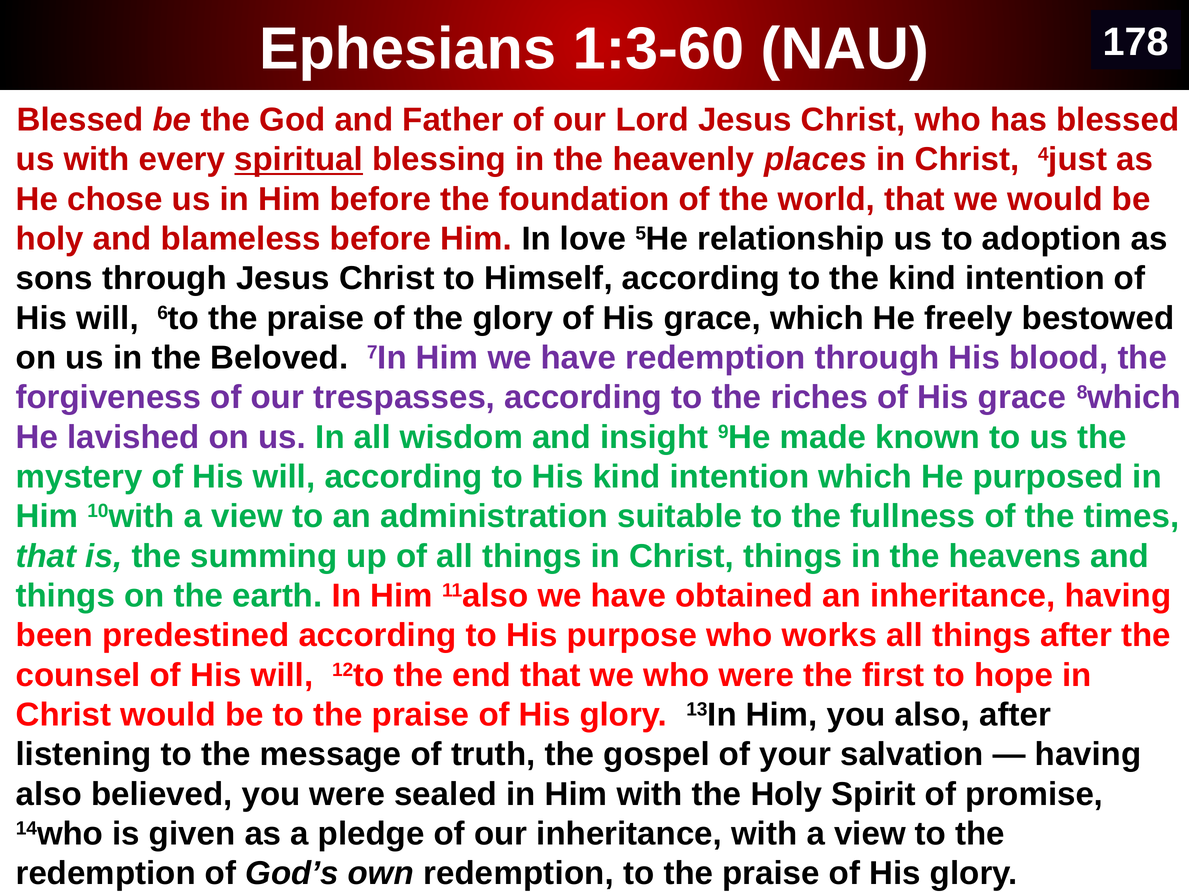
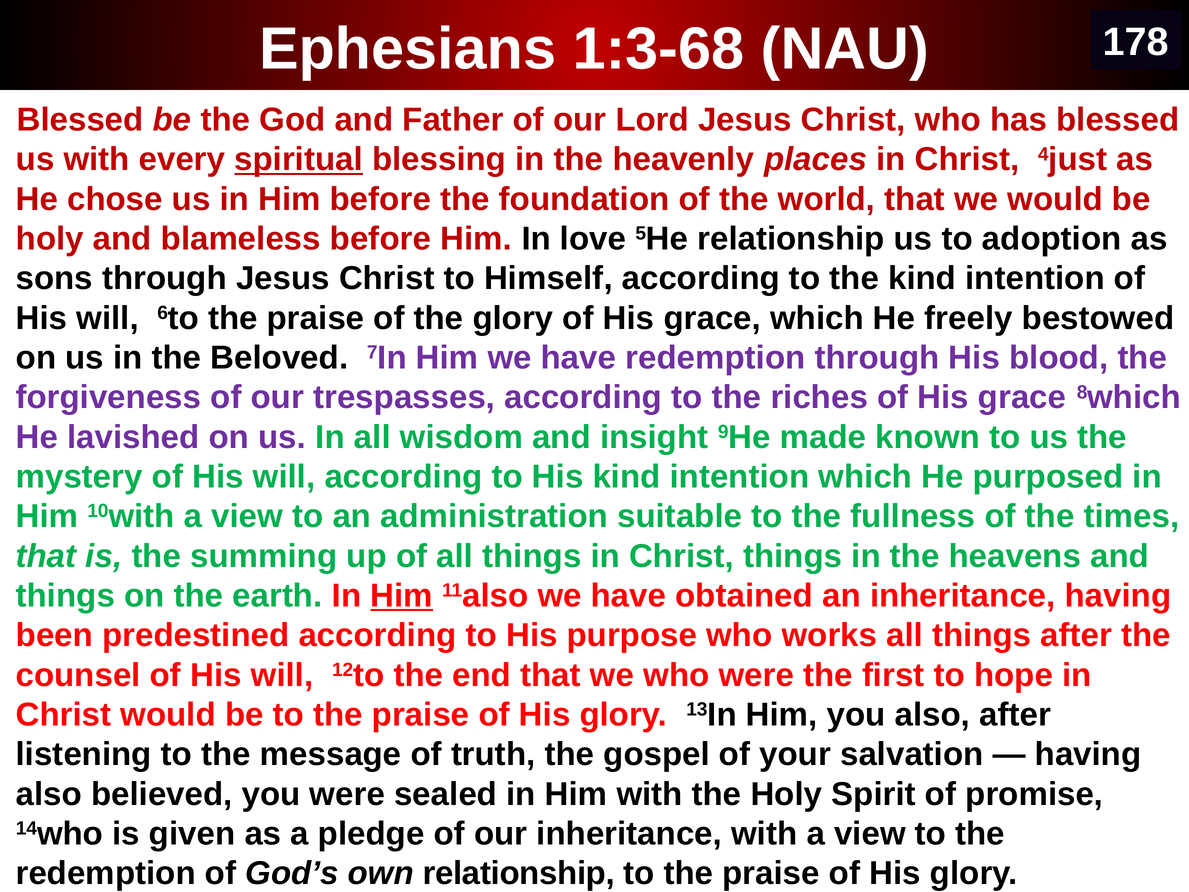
1:3-60: 1:3-60 -> 1:3-68
Him at (402, 596) underline: none -> present
own redemption: redemption -> relationship
